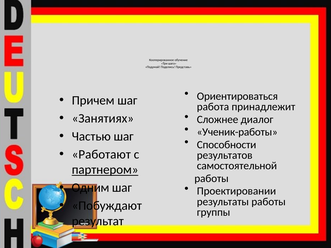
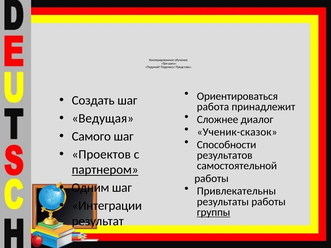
Причем: Причем -> Создать
Занятиях: Занятиях -> Ведущая
Ученик-работы: Ученик-работы -> Ученик-сказок
Частью: Частью -> Самого
Работают: Работают -> Проектов
Проектировании: Проектировании -> Привлекательны
Побуждают: Побуждают -> Интеграции
группы underline: none -> present
